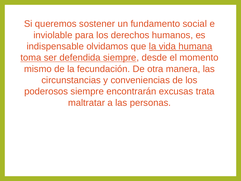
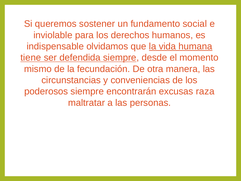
toma: toma -> tiene
trata: trata -> raza
